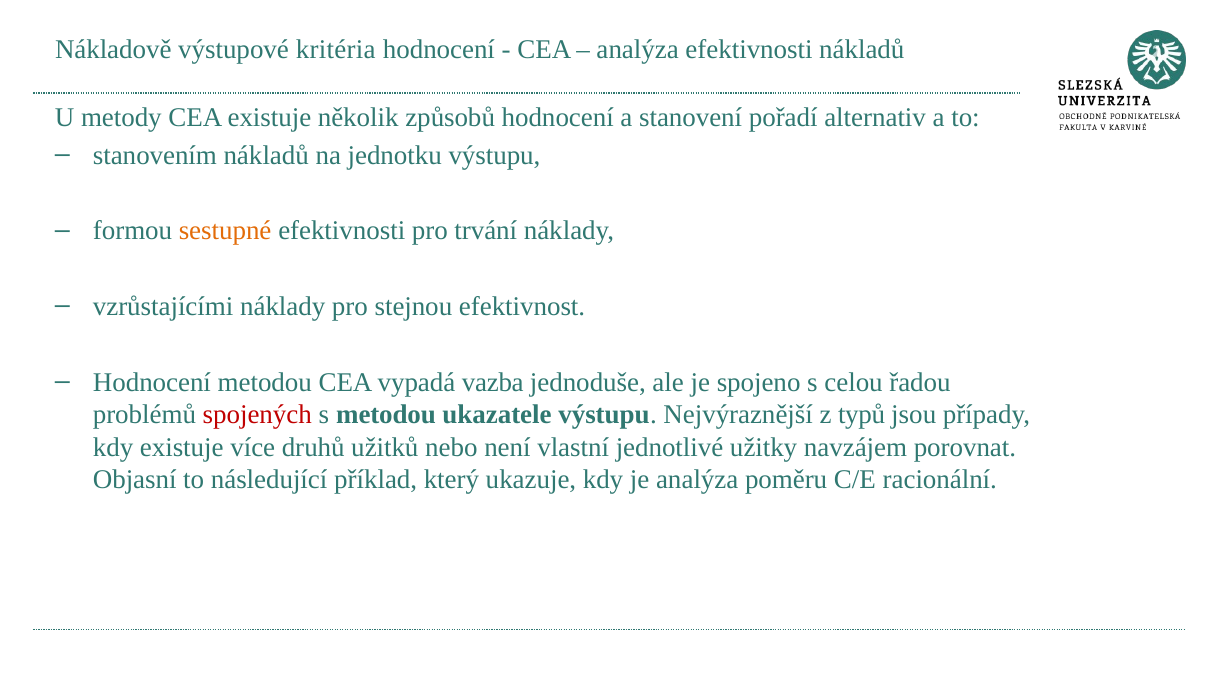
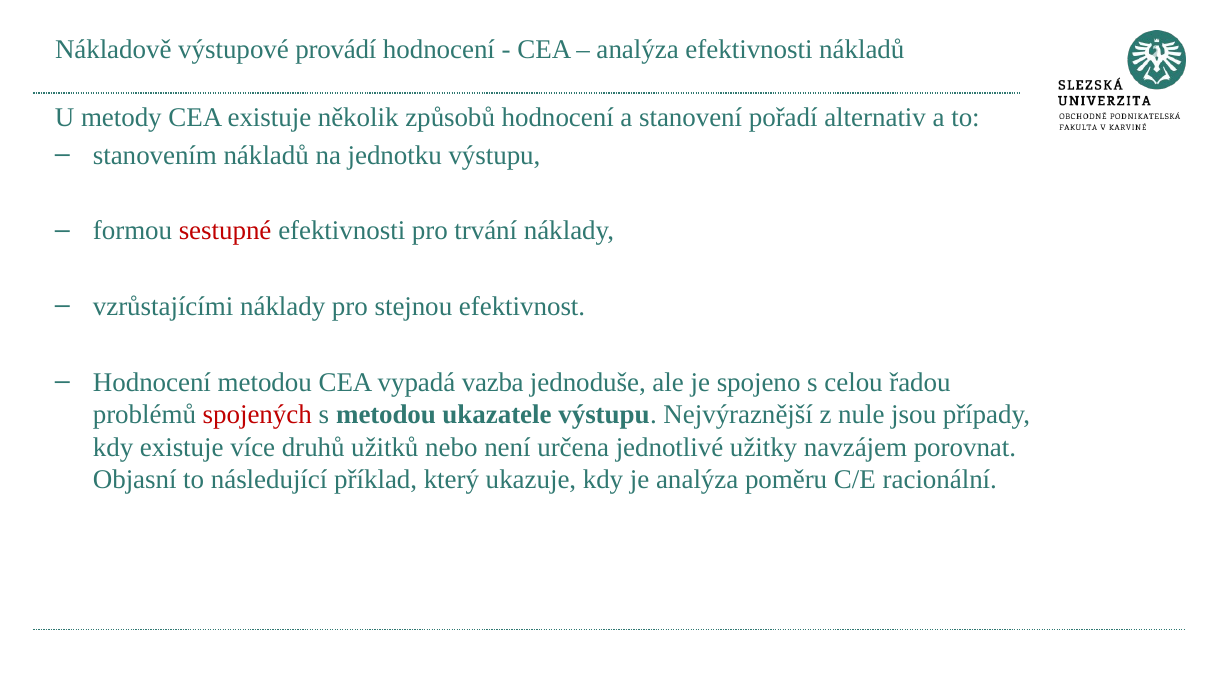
kritéria: kritéria -> provádí
sestupné colour: orange -> red
typů: typů -> nule
vlastní: vlastní -> určena
